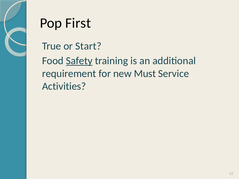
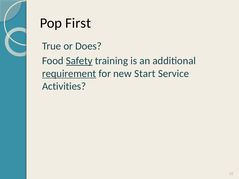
Start: Start -> Does
requirement underline: none -> present
Must: Must -> Start
